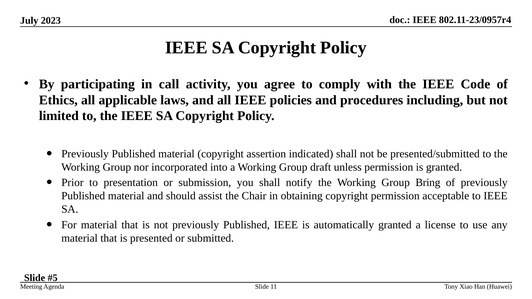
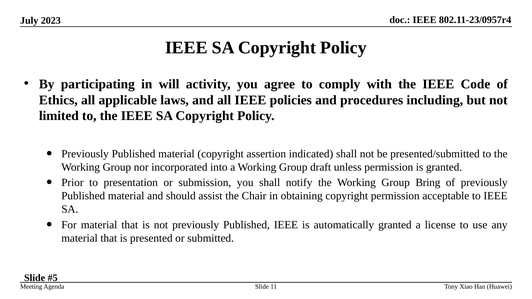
call: call -> will
